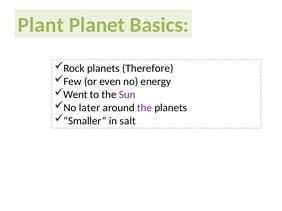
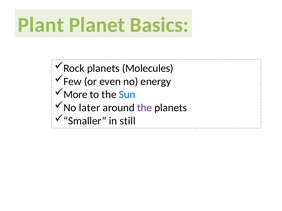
Therefore: Therefore -> Molecules
Went: Went -> More
Sun colour: purple -> blue
salt: salt -> still
